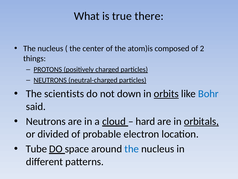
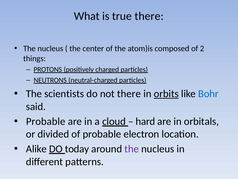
not down: down -> there
Neutrons at (46, 121): Neutrons -> Probable
orbitals underline: present -> none
Tube: Tube -> Alike
space: space -> today
the at (132, 149) colour: blue -> purple
